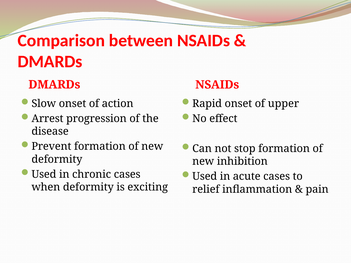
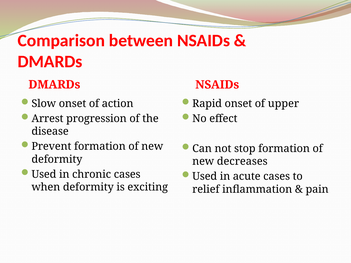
inhibition: inhibition -> decreases
